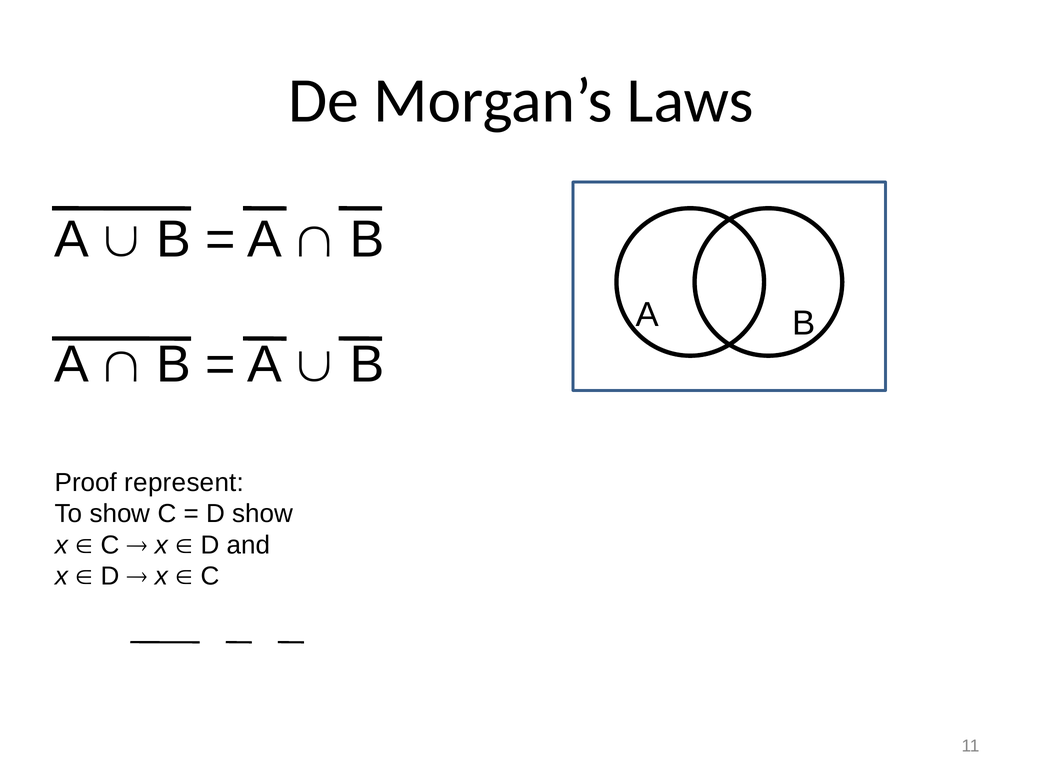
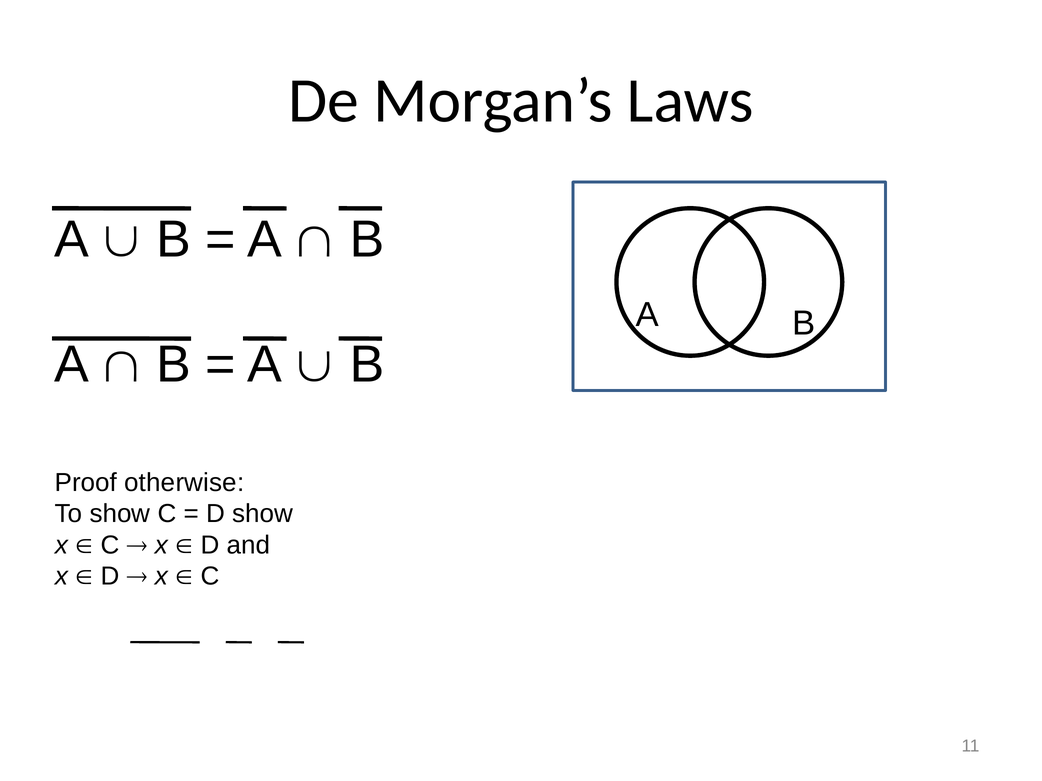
represent: represent -> otherwise
